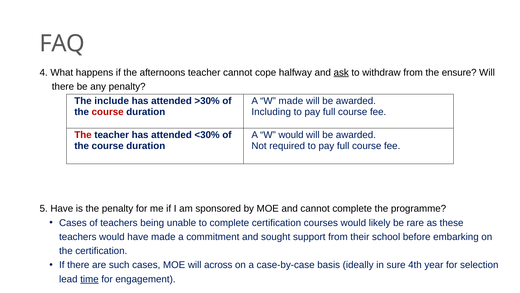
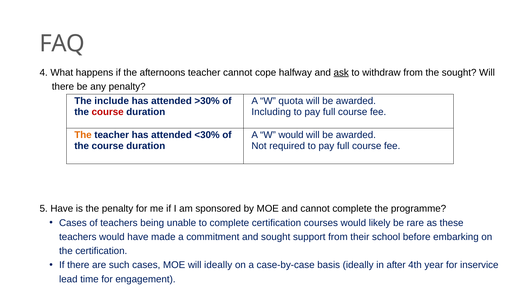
the ensure: ensure -> sought
W made: made -> quota
The at (83, 135) colour: red -> orange
will across: across -> ideally
sure: sure -> after
selection: selection -> inservice
time underline: present -> none
